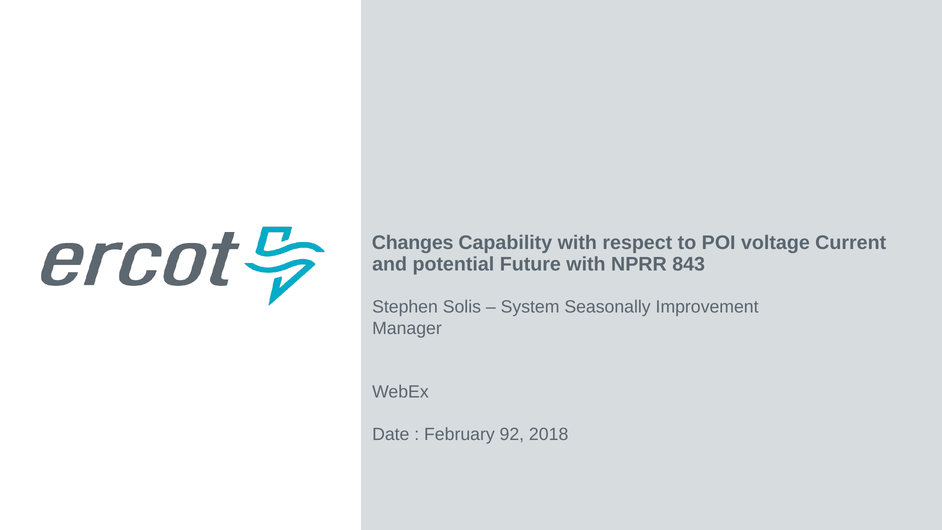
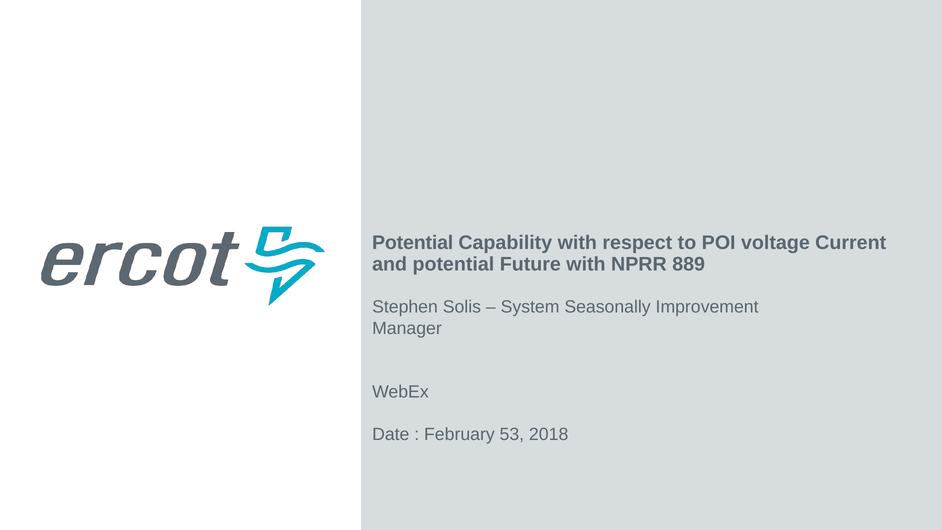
Changes at (413, 243): Changes -> Potential
843: 843 -> 889
92: 92 -> 53
